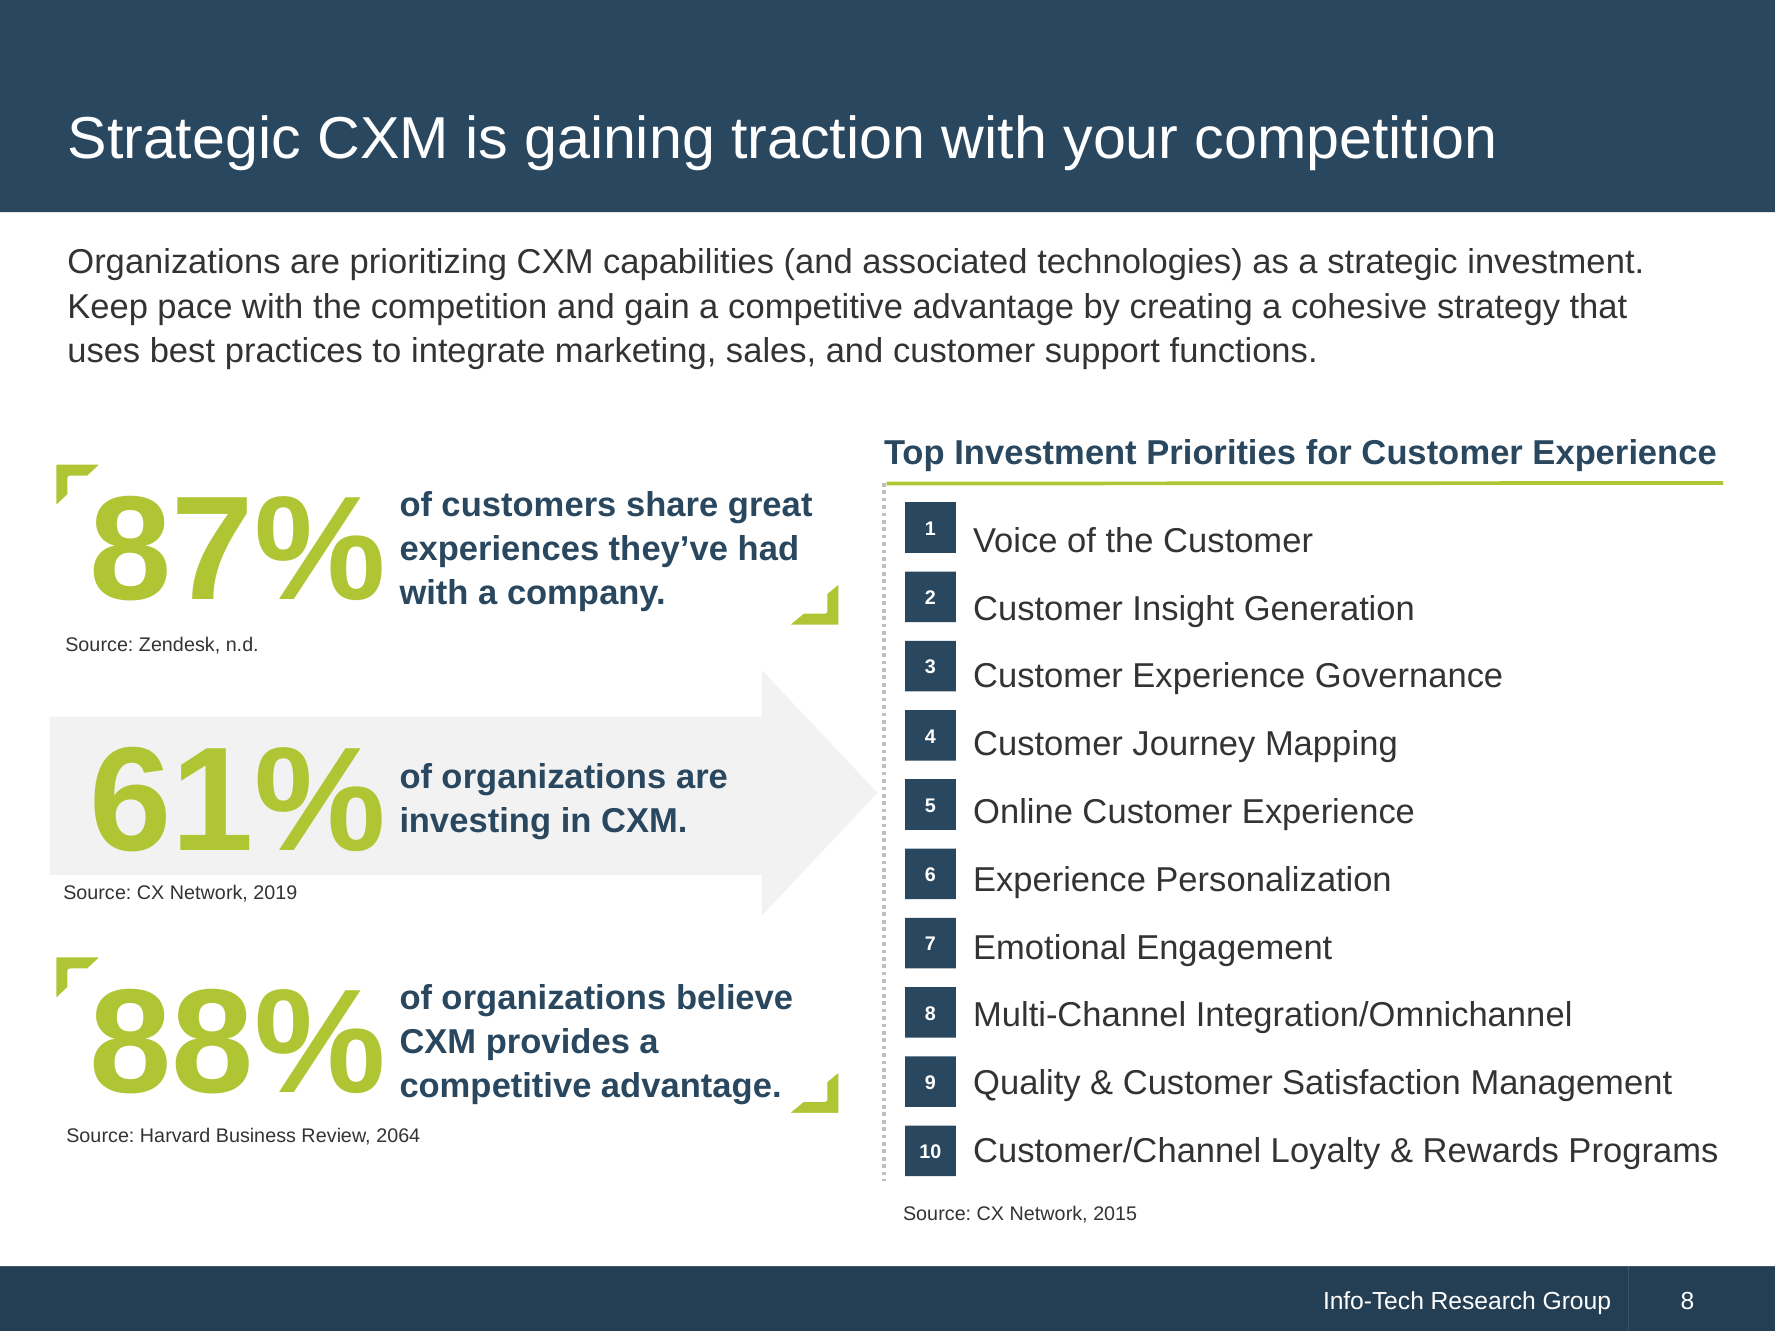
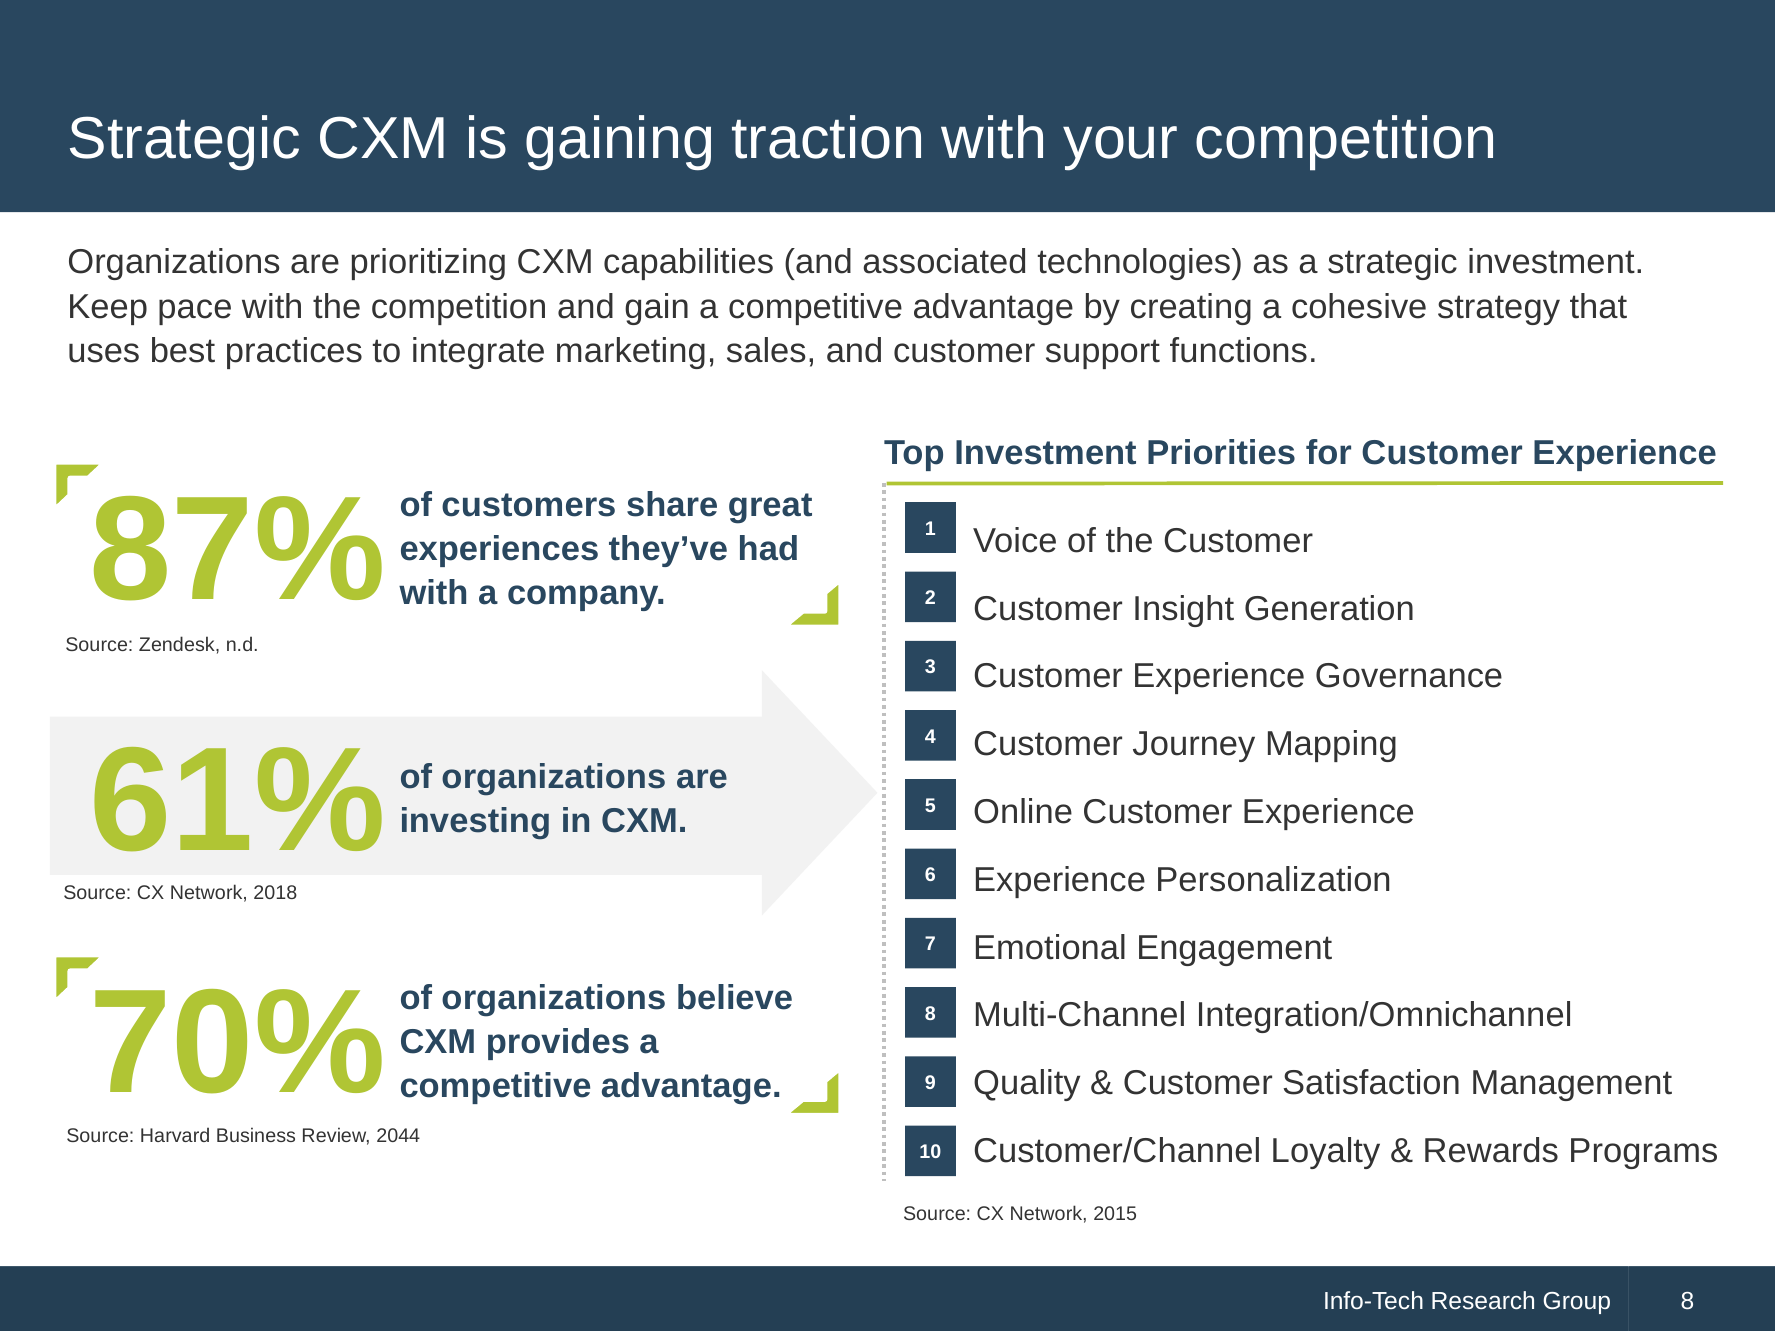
2019: 2019 -> 2018
88%: 88% -> 70%
2064: 2064 -> 2044
